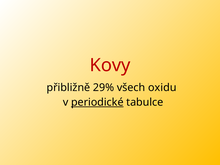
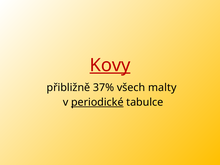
Kovy underline: none -> present
29%: 29% -> 37%
oxidu: oxidu -> malty
